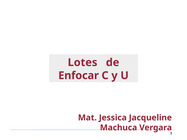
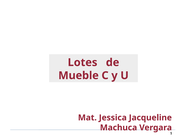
Enfocar: Enfocar -> Mueble
